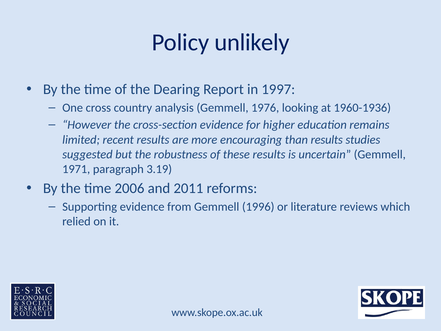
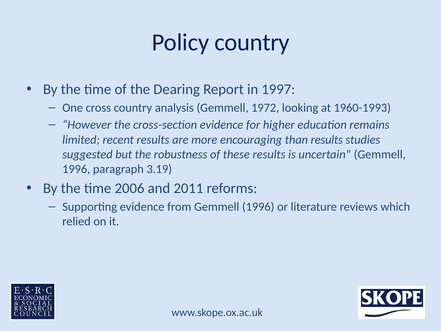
Policy unlikely: unlikely -> country
1976: 1976 -> 1972
1960-1936: 1960-1936 -> 1960-1993
1971 at (76, 169): 1971 -> 1996
